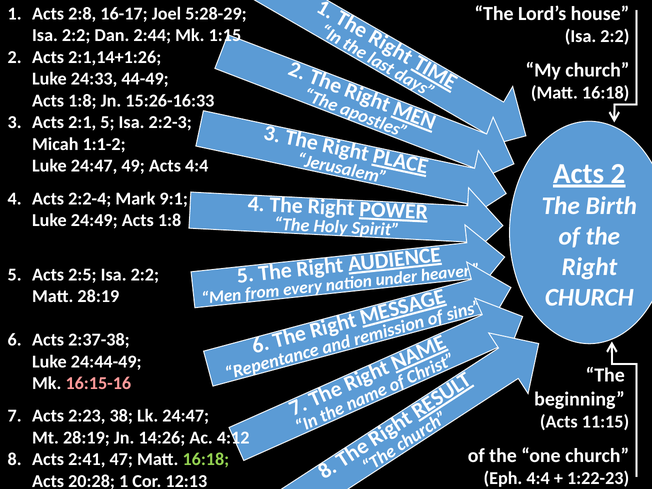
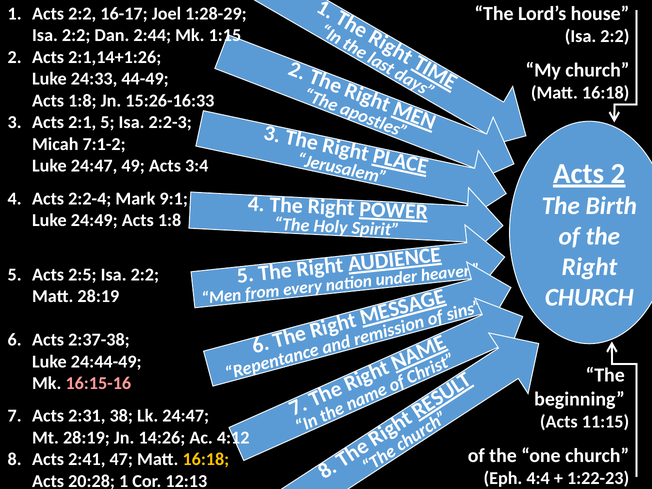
Acts 2:8: 2:8 -> 2:2
5:28-29: 5:28-29 -> 1:28-29
1:1-2: 1:1-2 -> 7:1-2
Acts 4:4: 4:4 -> 3:4
2:23: 2:23 -> 2:31
16:18 at (206, 459) colour: light green -> yellow
